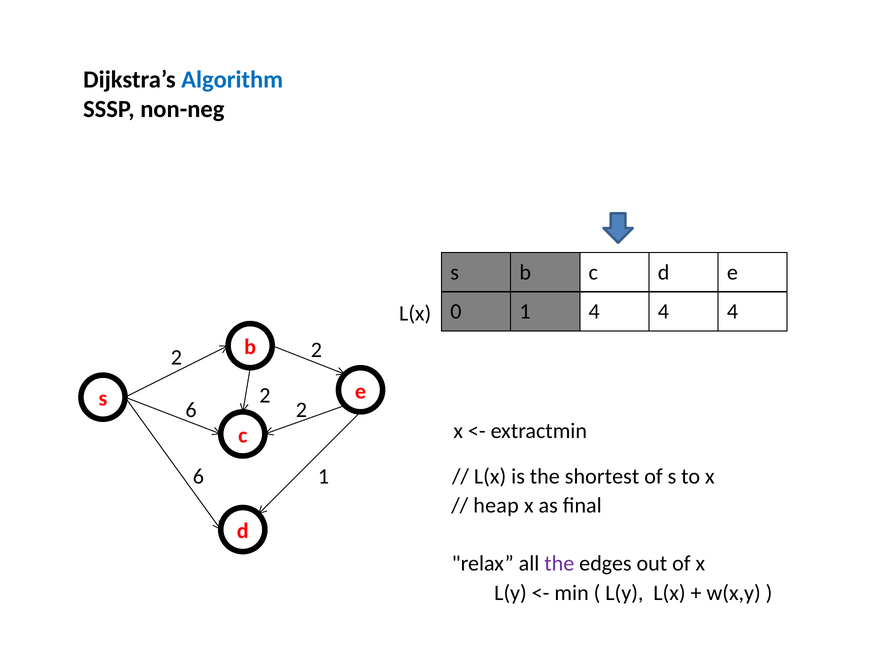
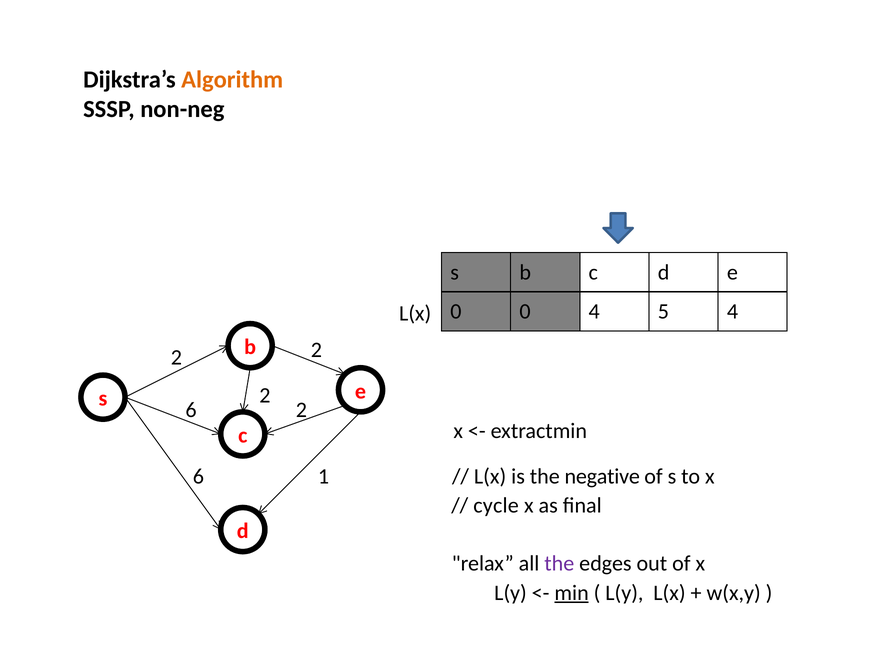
Algorithm colour: blue -> orange
0 1: 1 -> 0
4 at (663, 312): 4 -> 5
shortest: shortest -> negative
heap: heap -> cycle
min underline: none -> present
